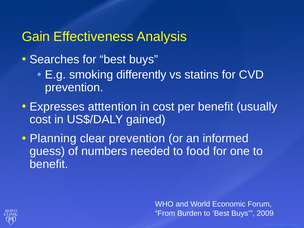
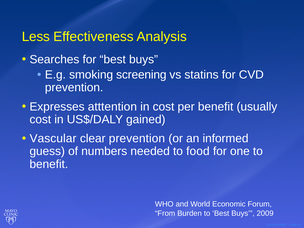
Gain: Gain -> Less
differently: differently -> screening
Planning: Planning -> Vascular
